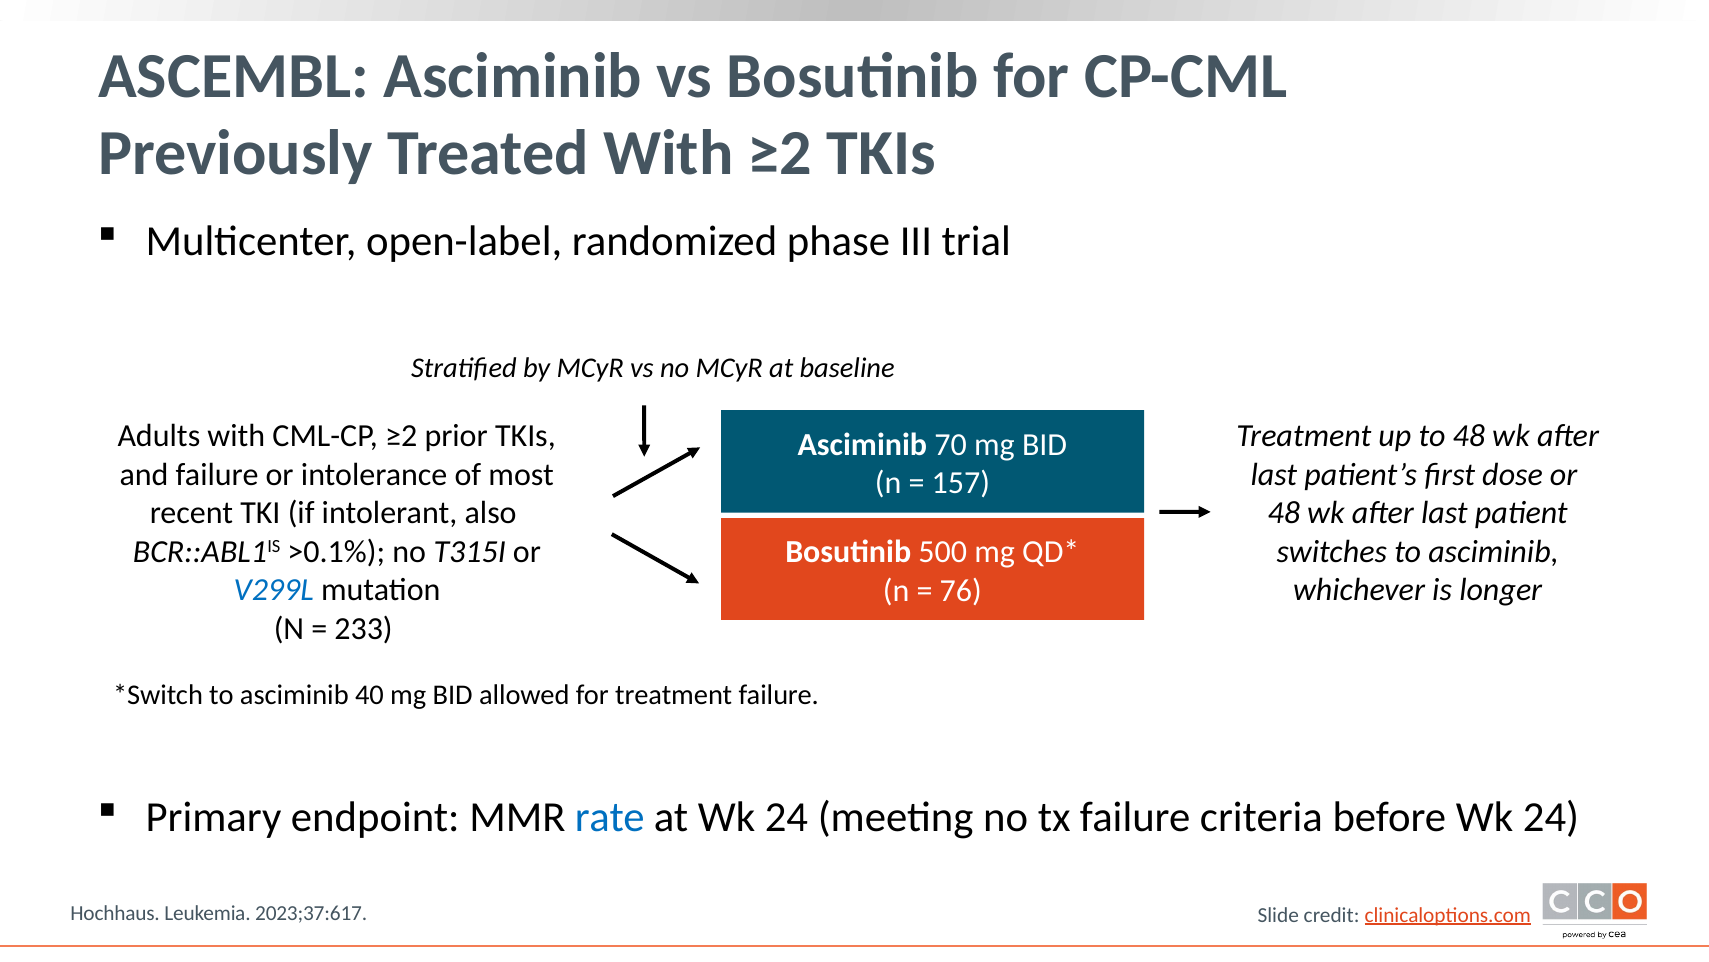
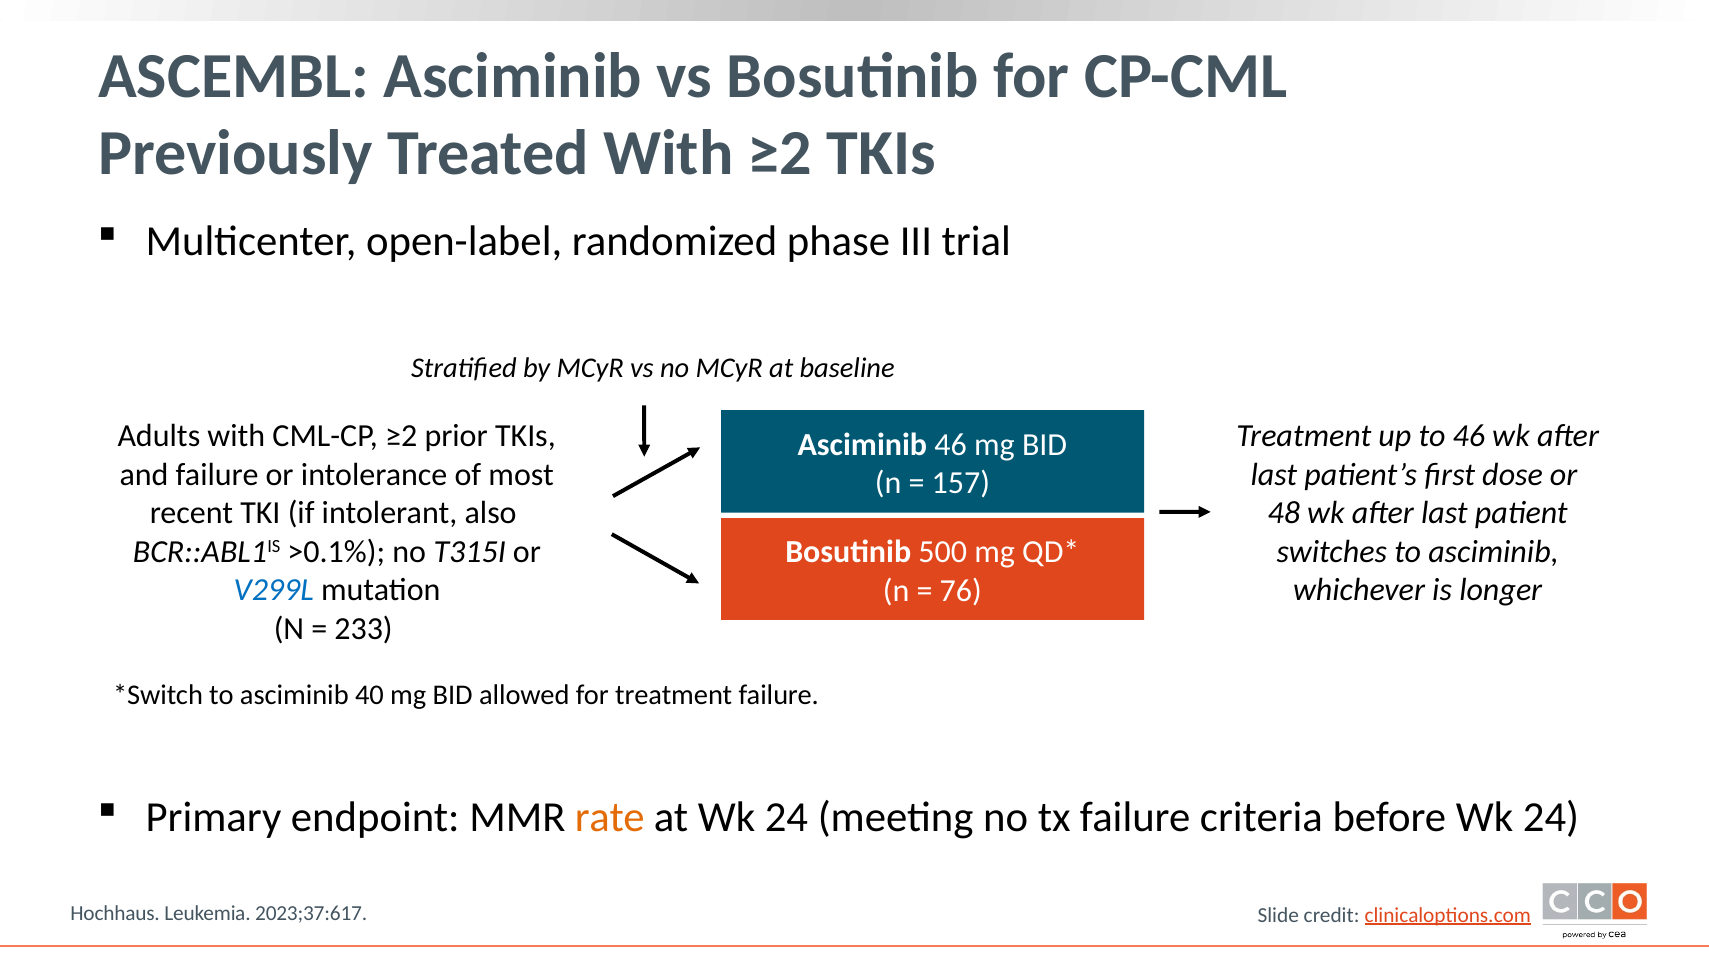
to 48: 48 -> 46
Asciminib 70: 70 -> 46
rate colour: blue -> orange
